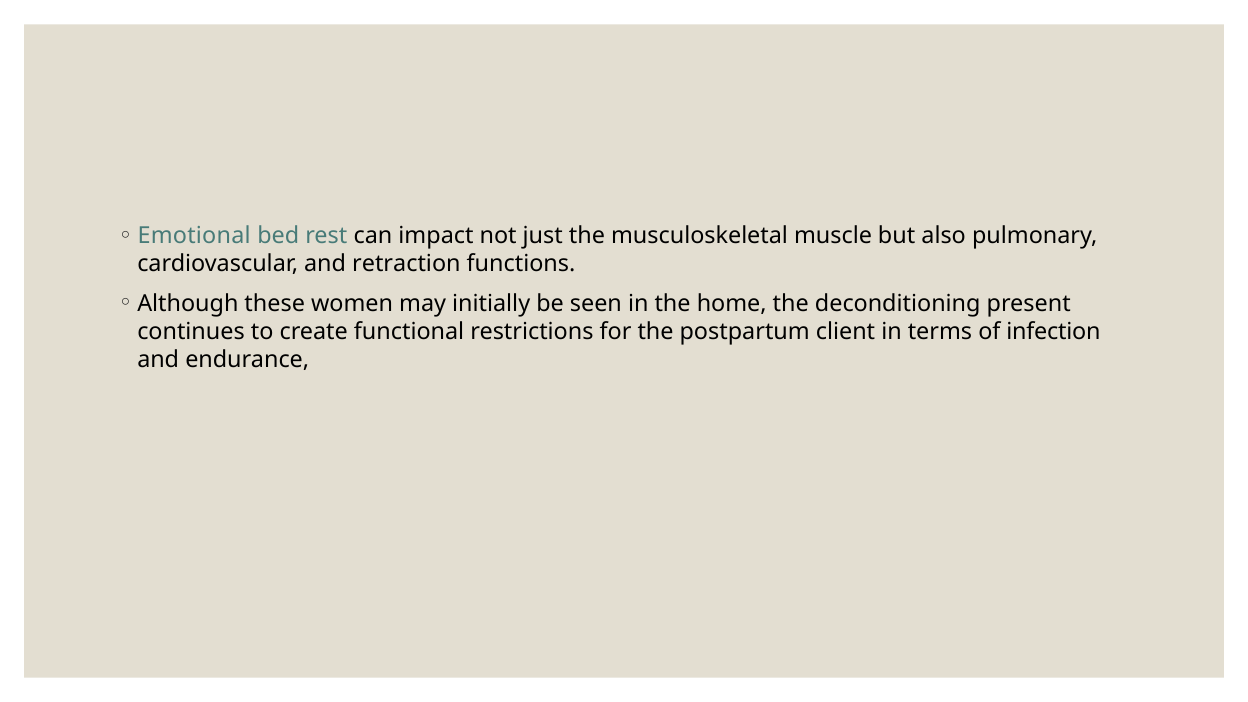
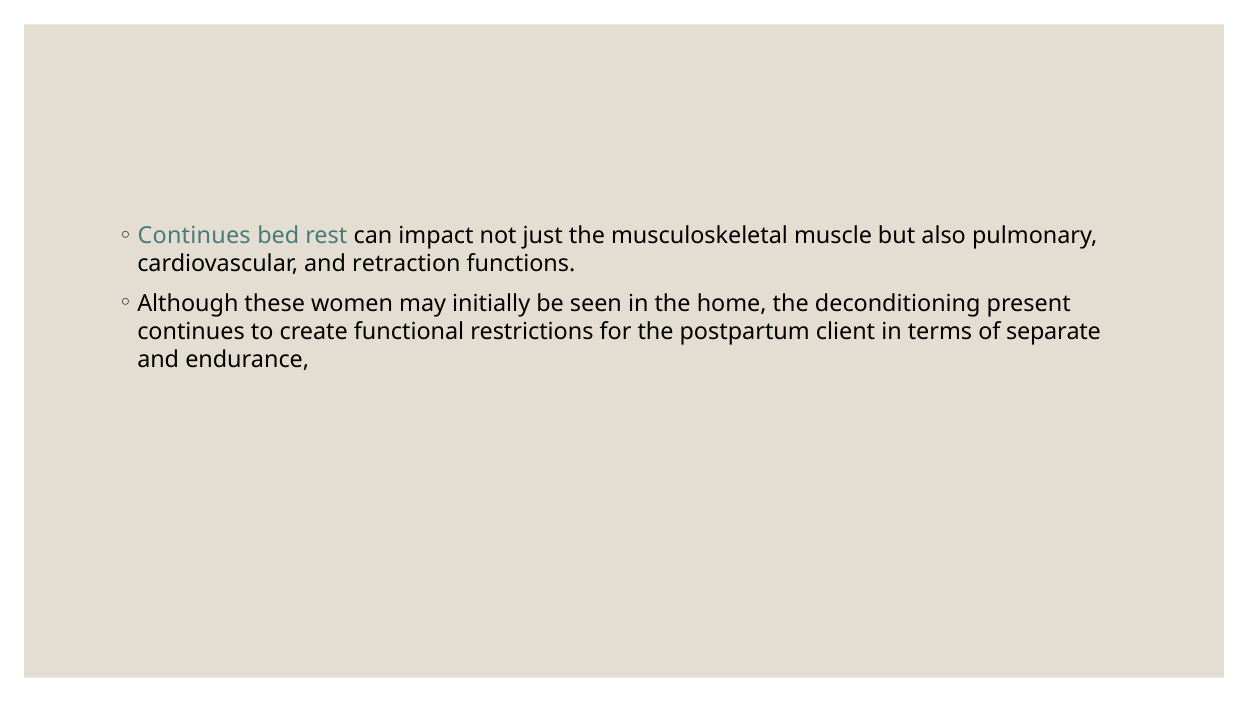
Emotional at (194, 236): Emotional -> Continues
infection: infection -> separate
